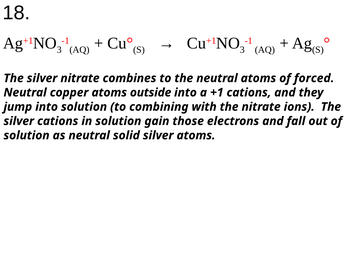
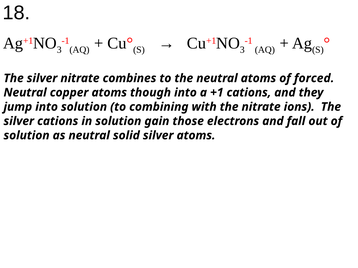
outside: outside -> though
